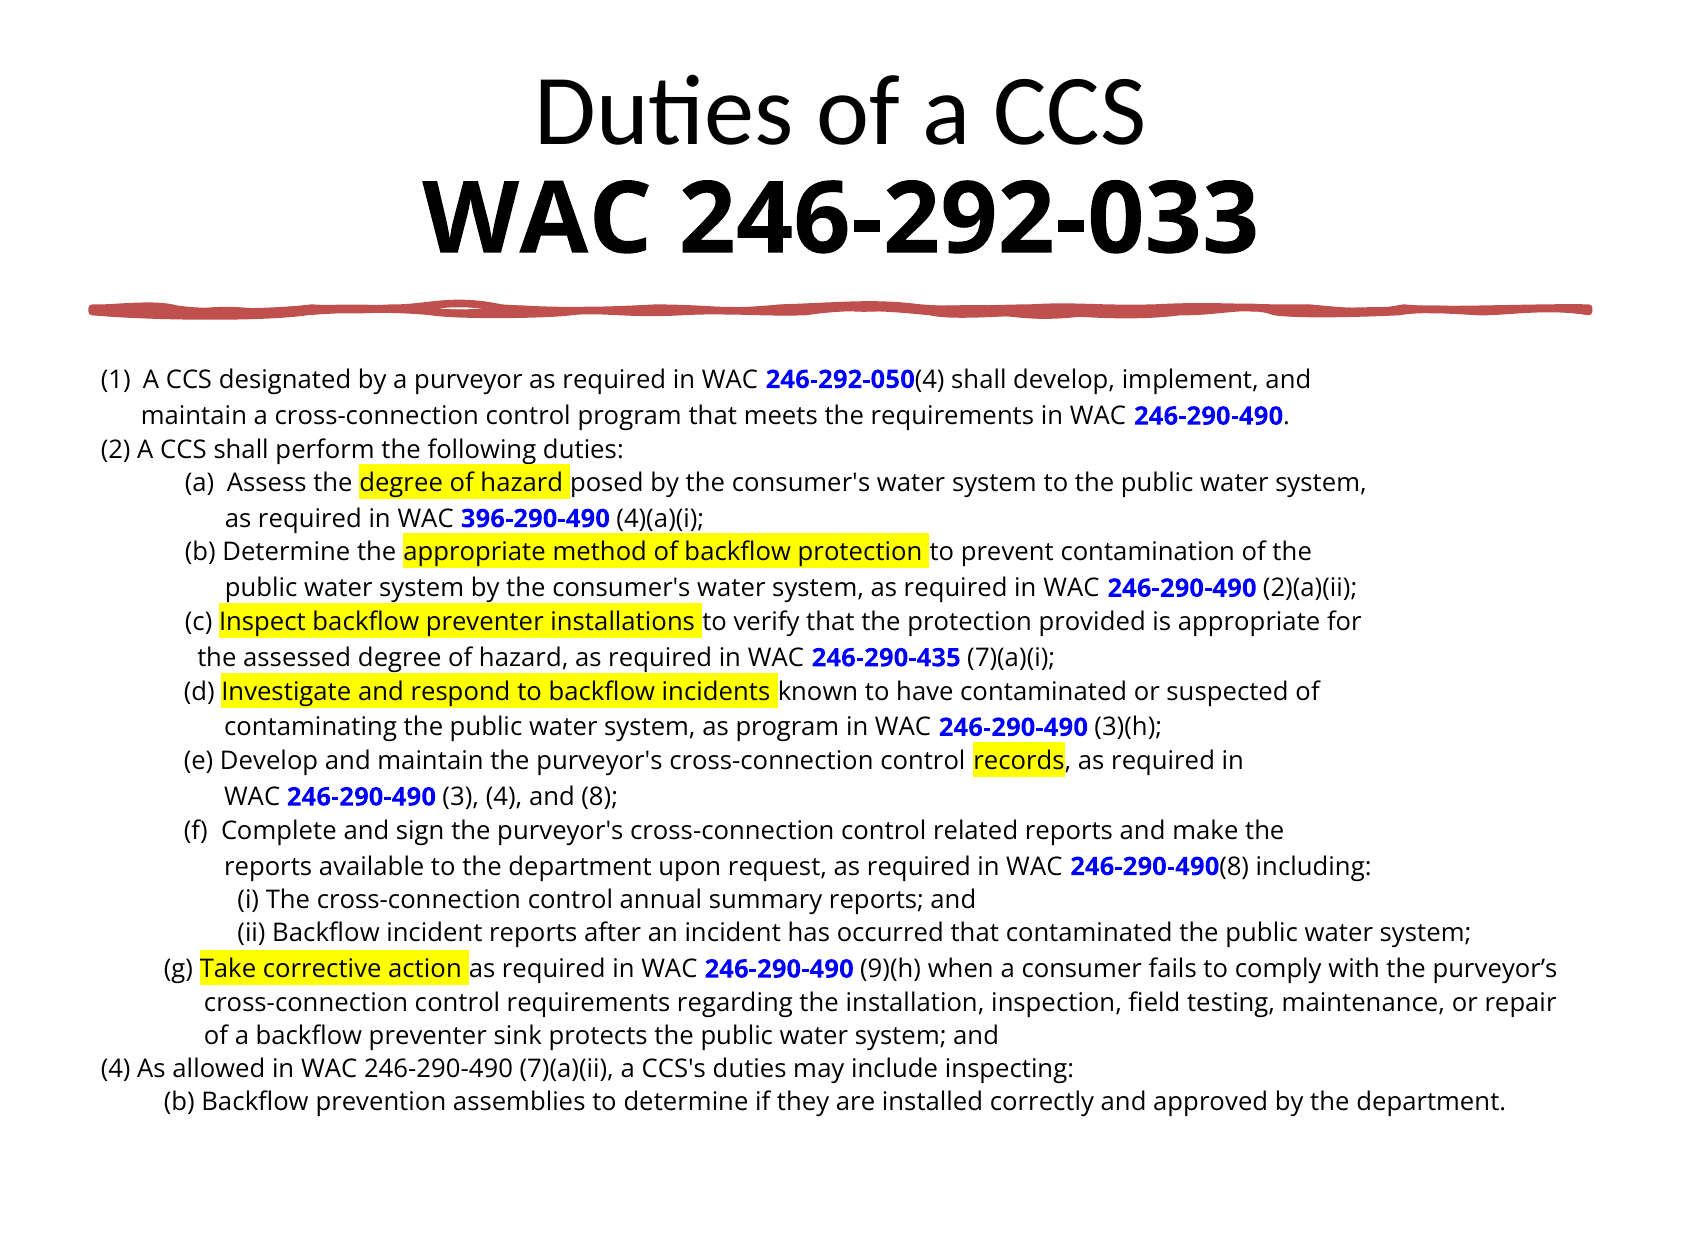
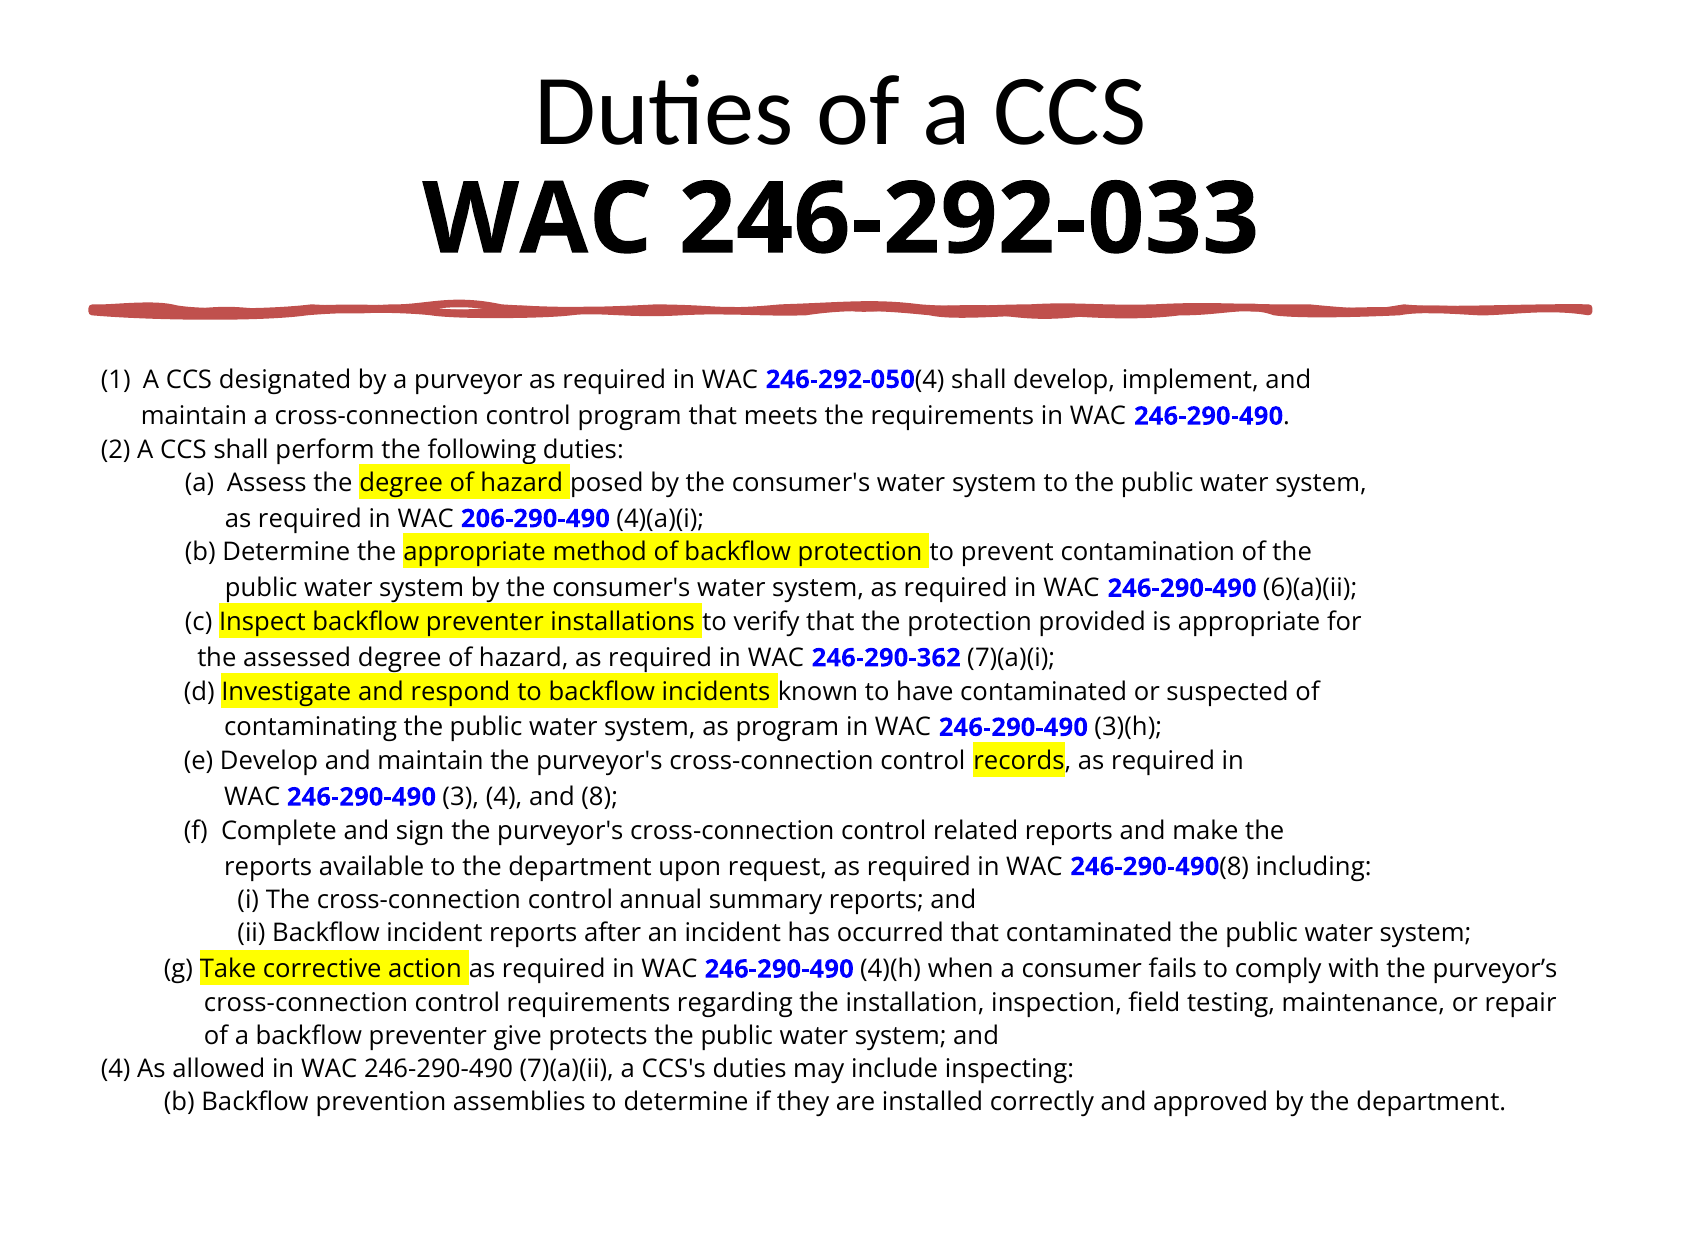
396-290-490: 396-290-490 -> 206-290-490
2)(a)(ii: 2)(a)(ii -> 6)(a)(ii
246-290-435: 246-290-435 -> 246-290-362
9)(h: 9)(h -> 4)(h
sink: sink -> give
